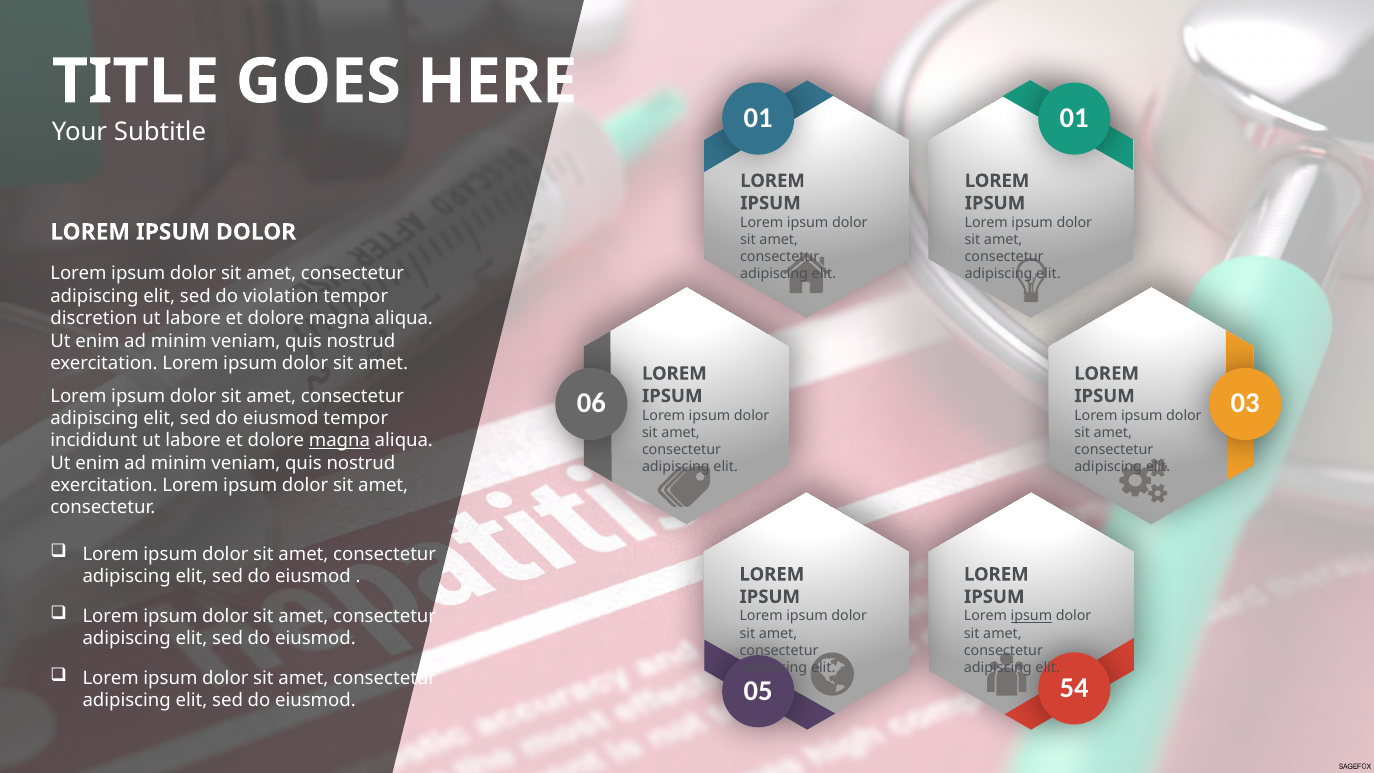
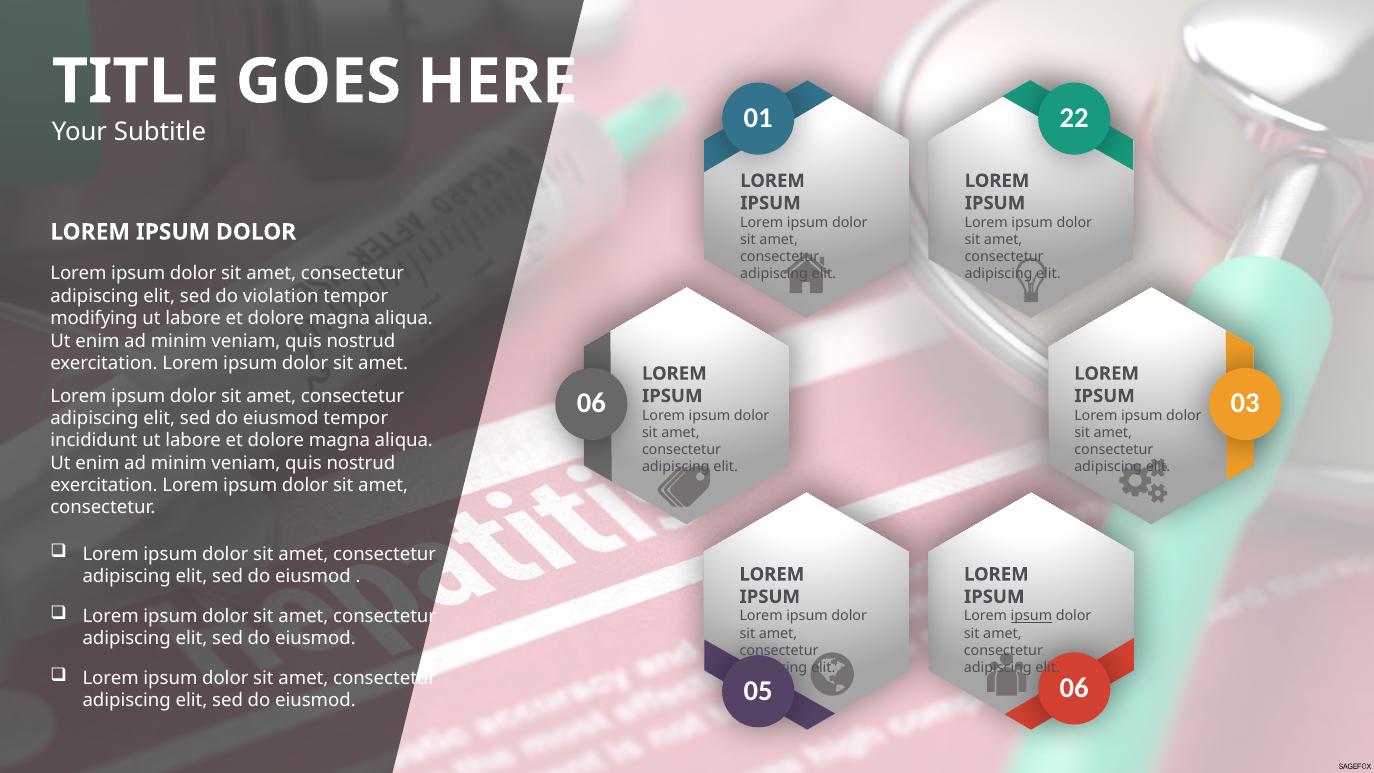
01 01: 01 -> 22
discretion: discretion -> modifying
magna at (339, 441) underline: present -> none
05 54: 54 -> 06
